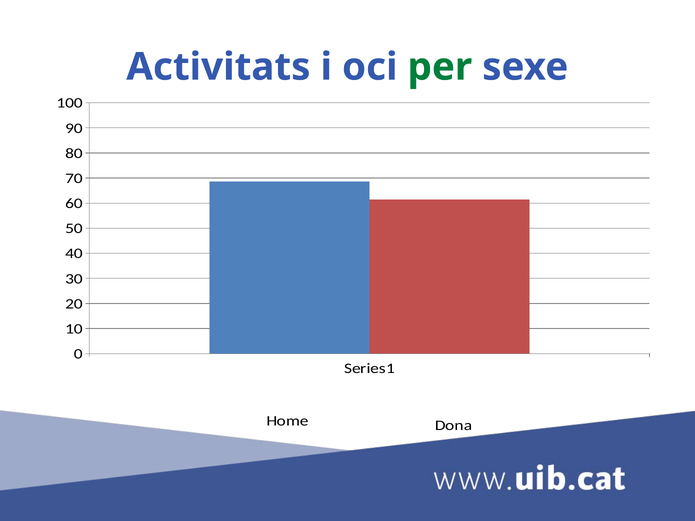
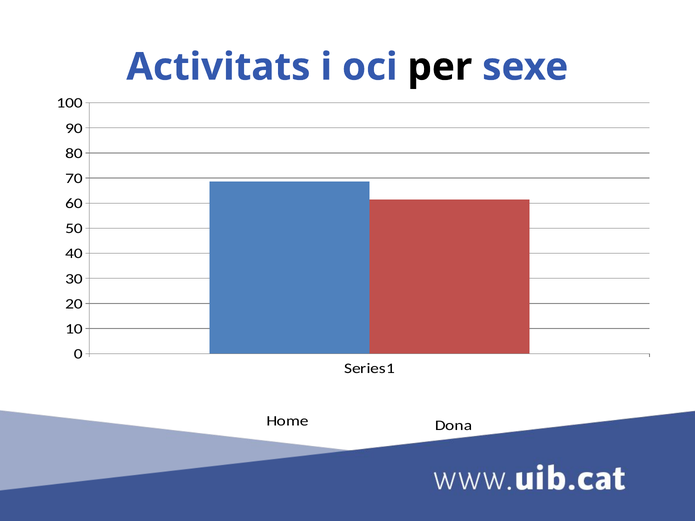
per colour: green -> black
